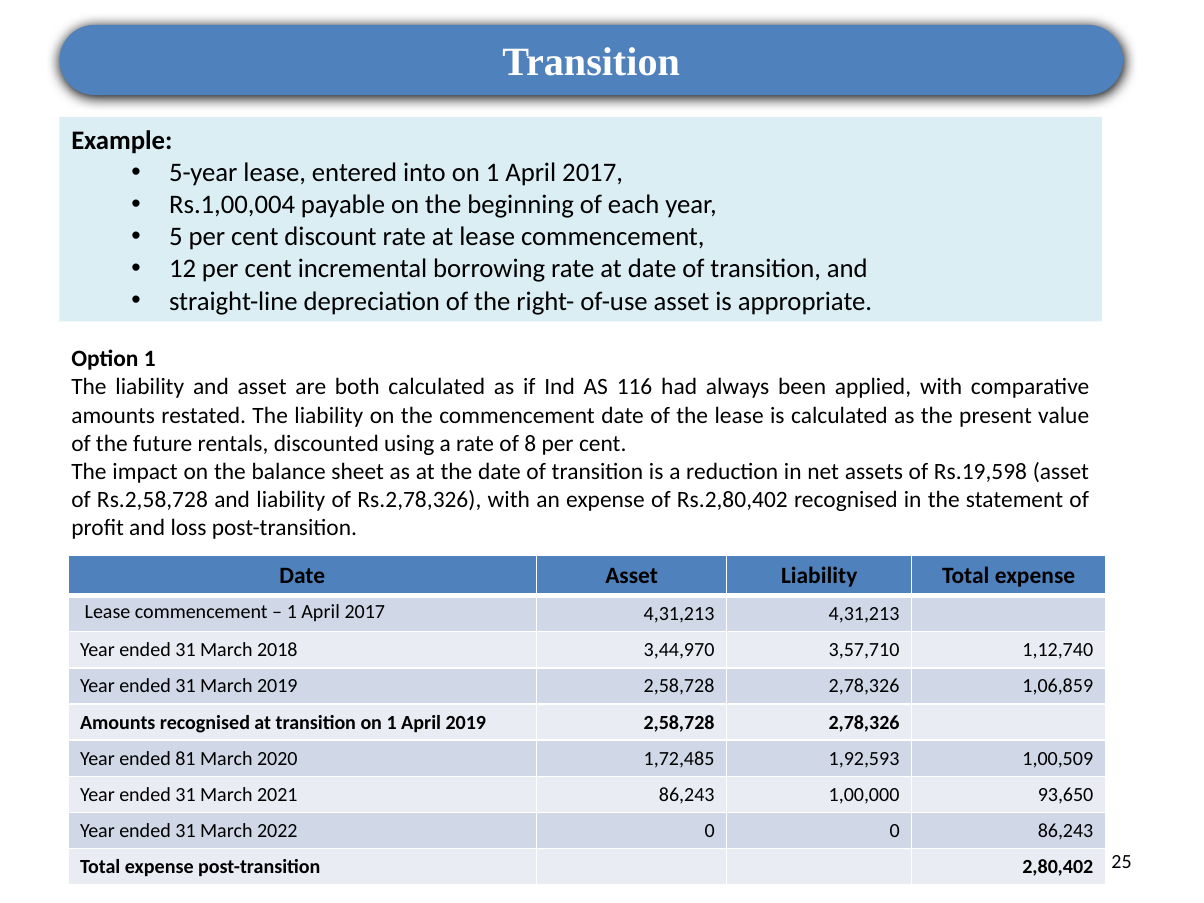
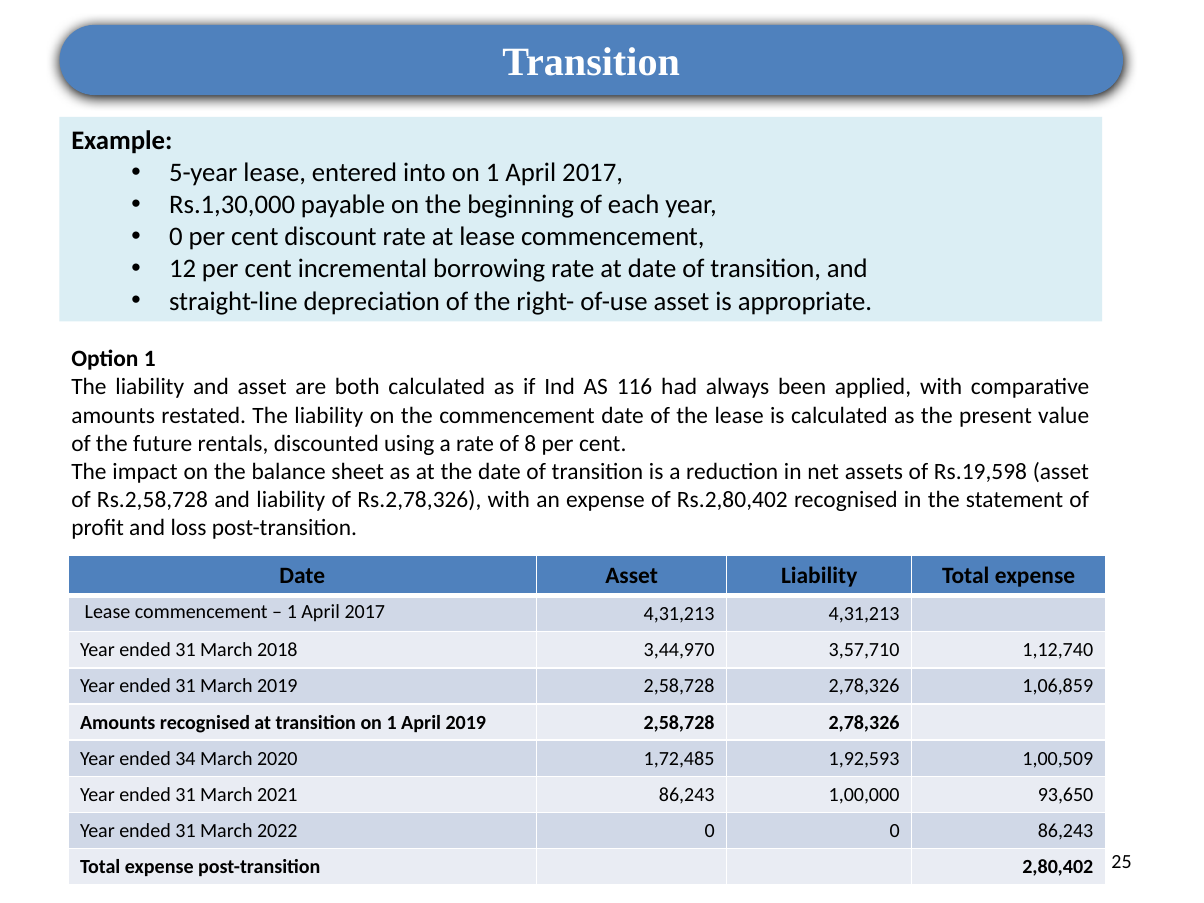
Rs.1,00,004: Rs.1,00,004 -> Rs.1,30,000
5 at (176, 237): 5 -> 0
81: 81 -> 34
